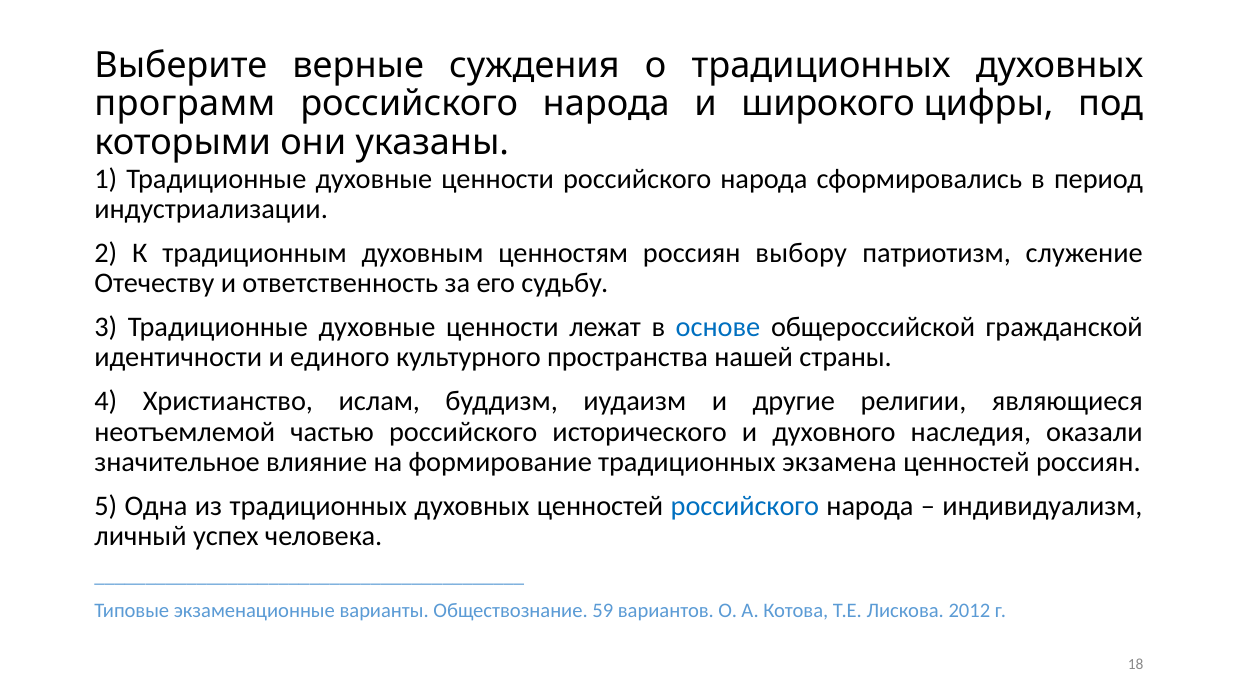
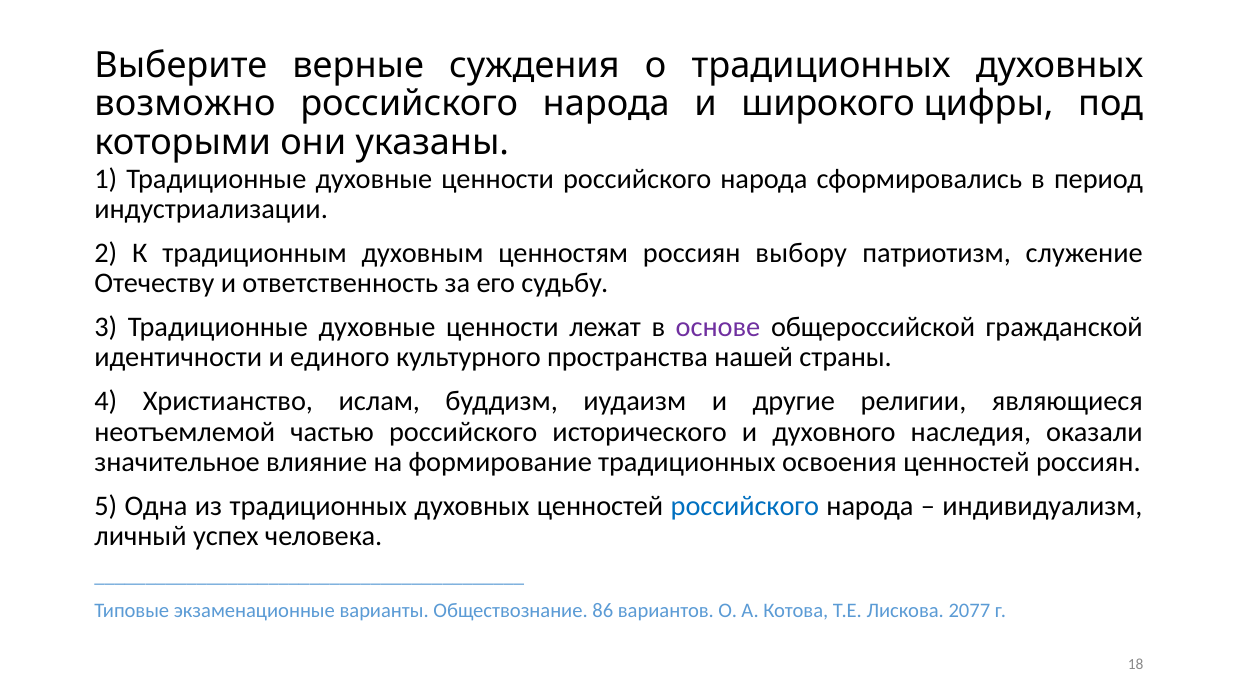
программ: программ -> возможно
основе colour: blue -> purple
экзамена: экзамена -> освоения
59: 59 -> 86
2012: 2012 -> 2077
